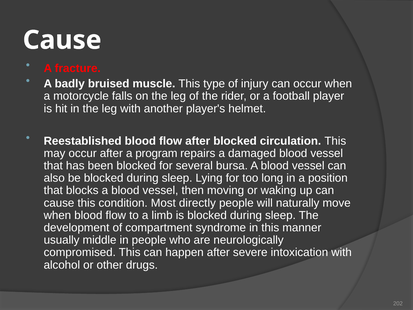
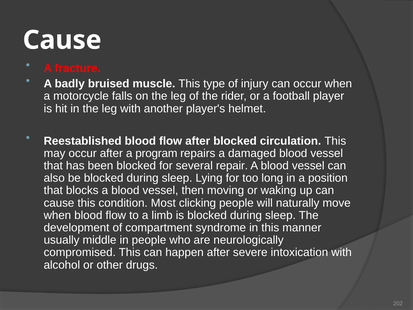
bursa: bursa -> repair
directly: directly -> clicking
